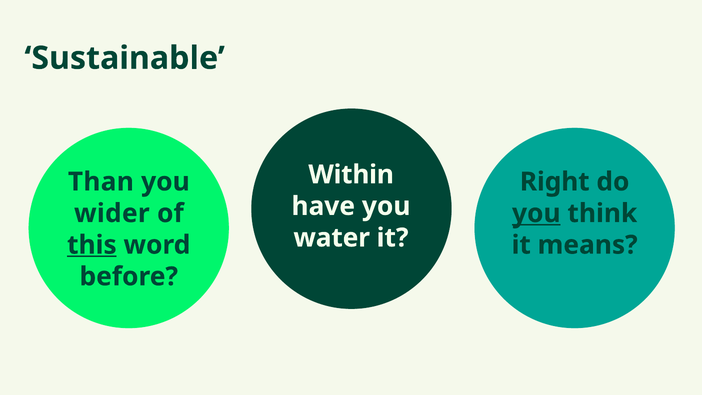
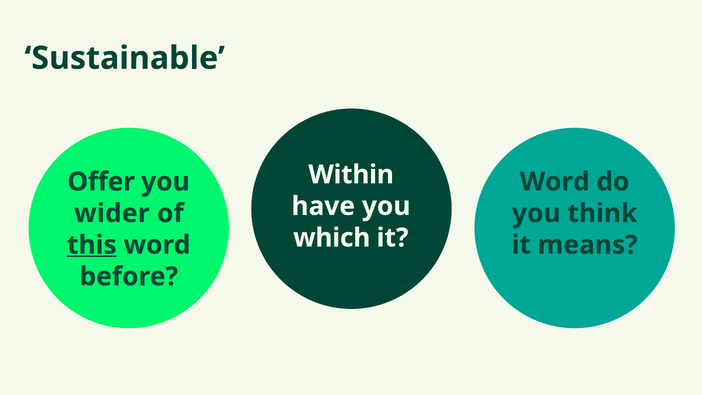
Than: Than -> Offer
Right at (555, 182): Right -> Word
you at (536, 213) underline: present -> none
water: water -> which
